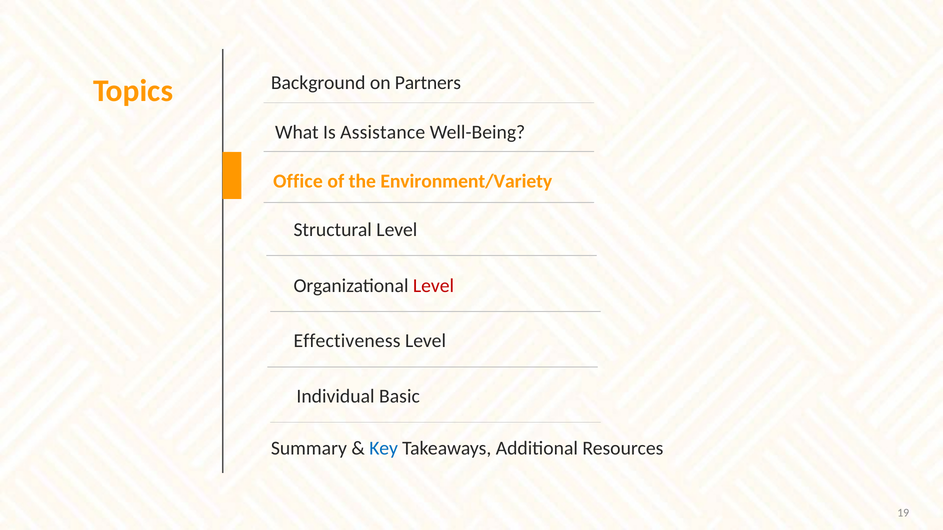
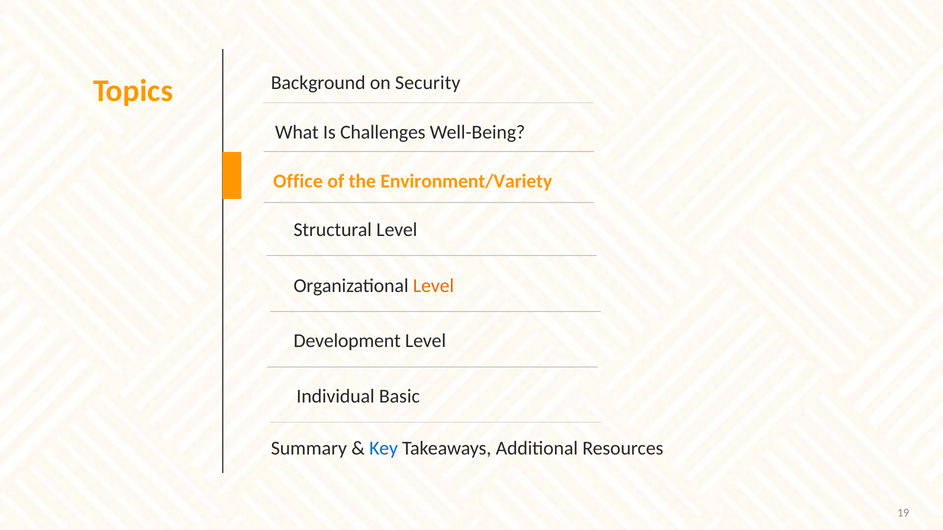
Partners: Partners -> Security
Assistance: Assistance -> Challenges
Level at (433, 286) colour: red -> orange
Effectiveness: Effectiveness -> Development
